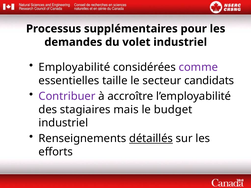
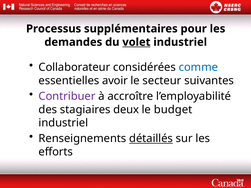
volet underline: none -> present
Employabilité: Employabilité -> Collaborateur
comme colour: purple -> blue
taille: taille -> avoir
candidats: candidats -> suivantes
mais: mais -> deux
